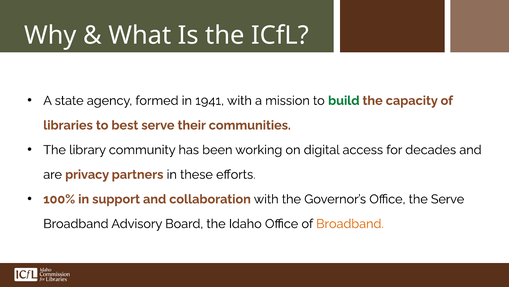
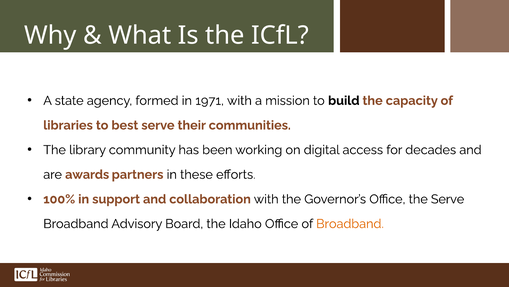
1941: 1941 -> 1971
build colour: green -> black
privacy: privacy -> awards
